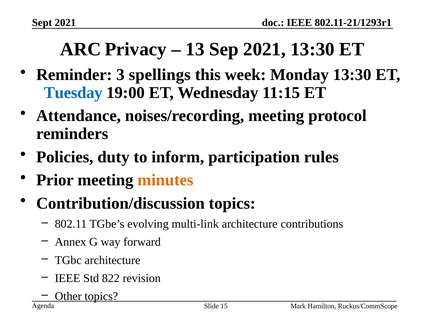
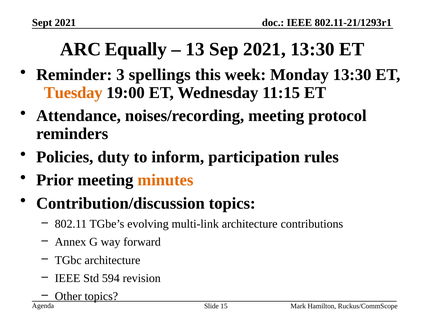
Privacy: Privacy -> Equally
Tuesday colour: blue -> orange
822: 822 -> 594
